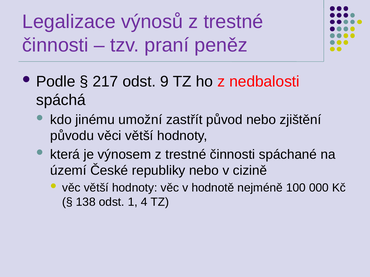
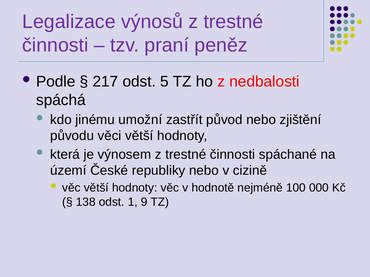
9: 9 -> 5
4: 4 -> 9
